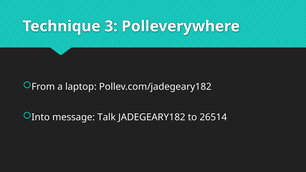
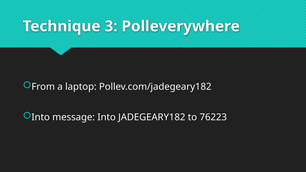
message Talk: Talk -> Into
26514: 26514 -> 76223
